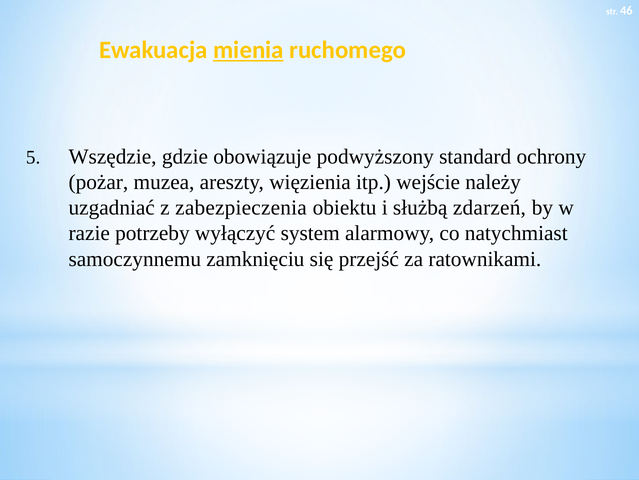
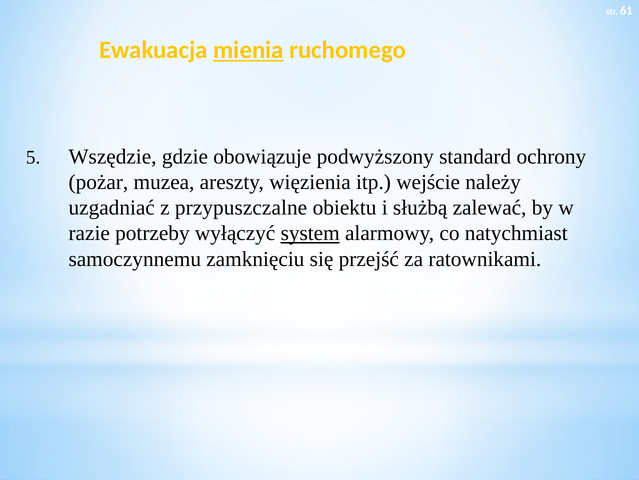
46: 46 -> 61
zabezpieczenia: zabezpieczenia -> przypuszczalne
zdarzeń: zdarzeń -> zalewać
system underline: none -> present
